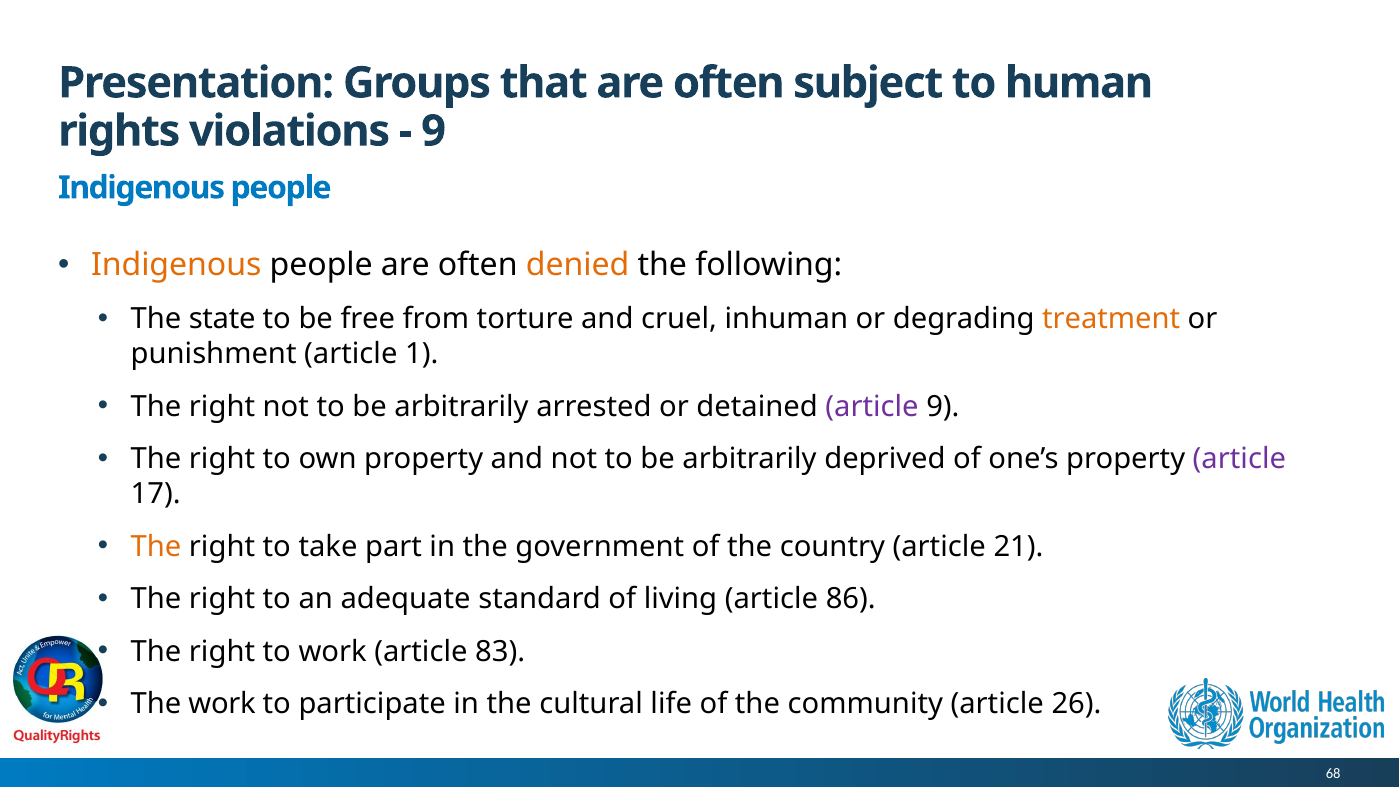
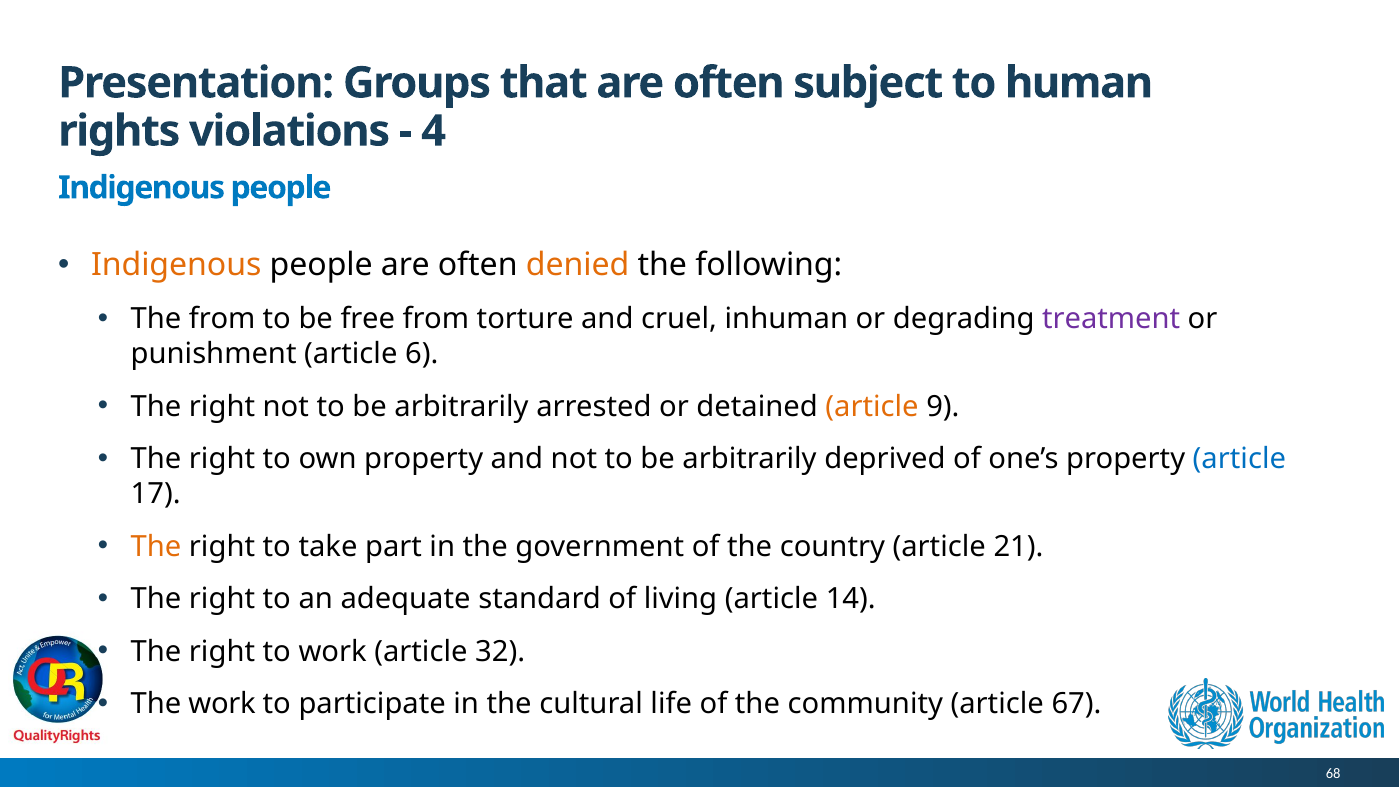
9 at (434, 131): 9 -> 4
The state: state -> from
treatment colour: orange -> purple
1: 1 -> 6
article at (872, 407) colour: purple -> orange
article at (1239, 459) colour: purple -> blue
86: 86 -> 14
83: 83 -> 32
26: 26 -> 67
